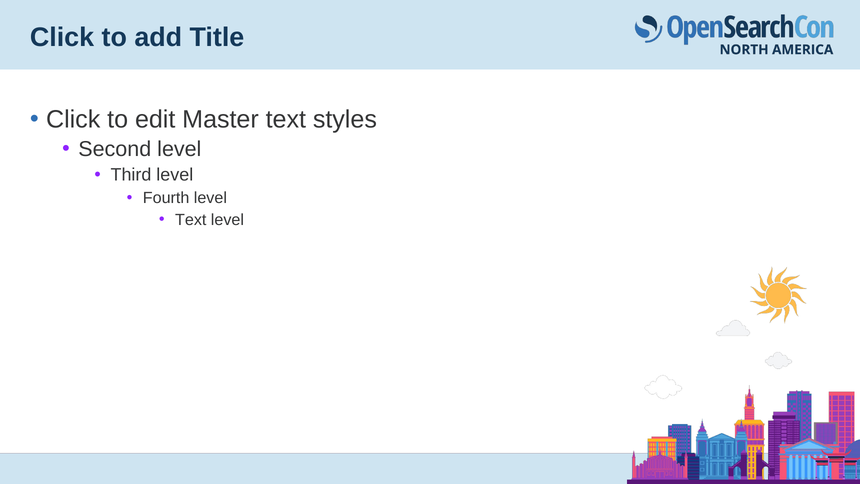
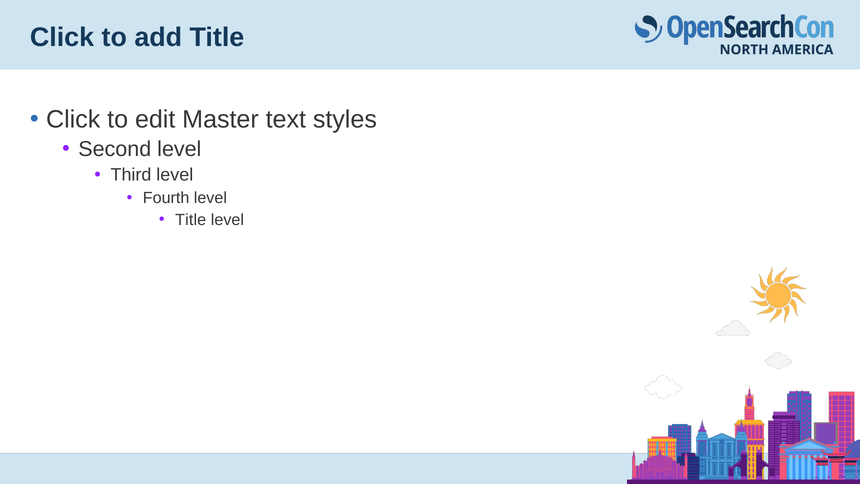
Text at (191, 220): Text -> Title
